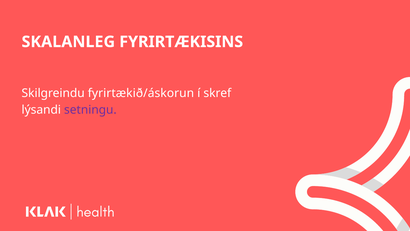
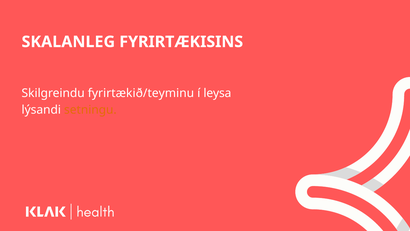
fyrirtækið/áskorun: fyrirtækið/áskorun -> fyrirtækið/teyminu
skref: skref -> leysa
setningu colour: purple -> orange
